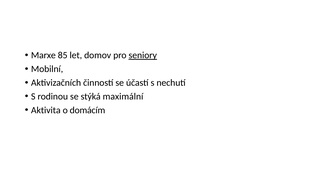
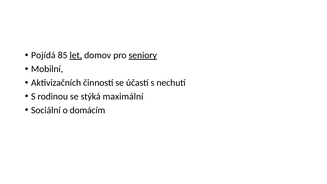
Marxe: Marxe -> Pojídá
let underline: none -> present
Aktivita: Aktivita -> Sociální
